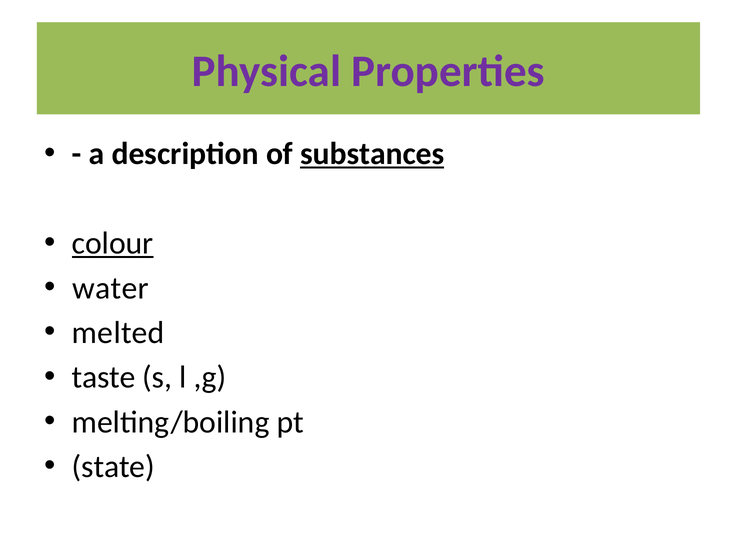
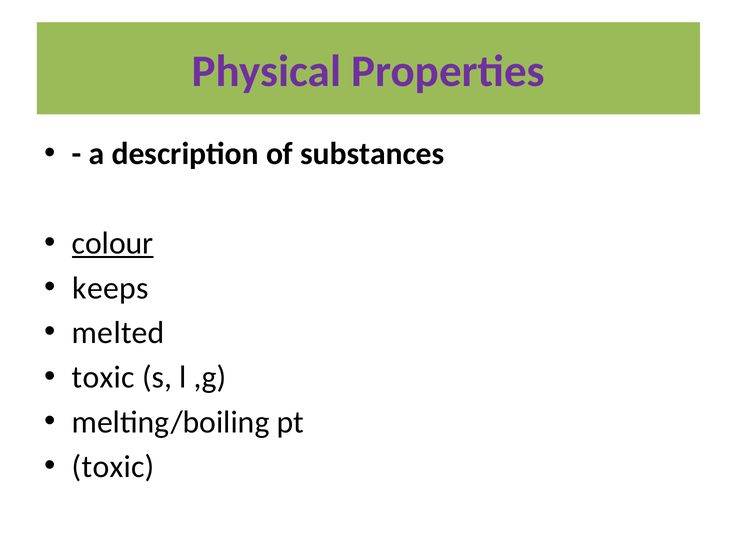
substances underline: present -> none
water: water -> keeps
taste at (104, 377): taste -> toxic
state at (113, 467): state -> toxic
